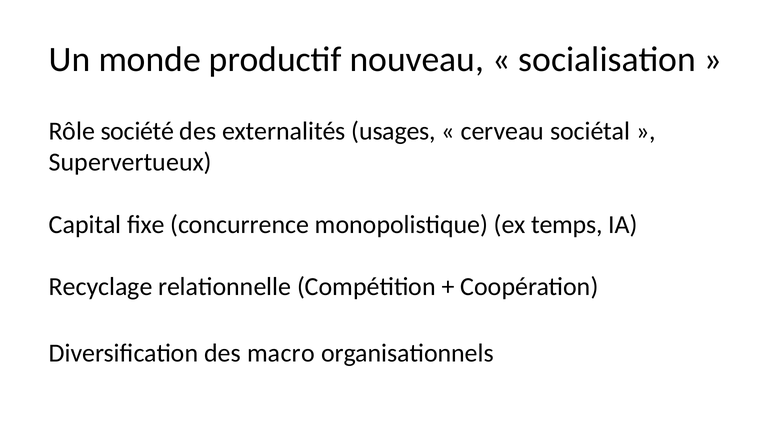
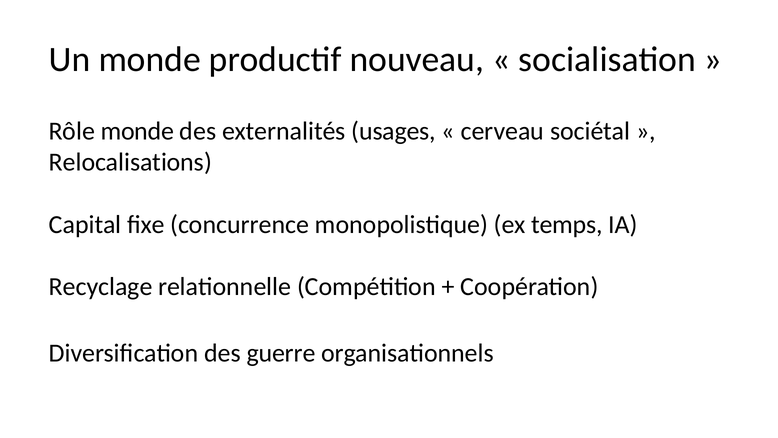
Rôle société: société -> monde
Supervertueux: Supervertueux -> Relocalisations
macro: macro -> guerre
